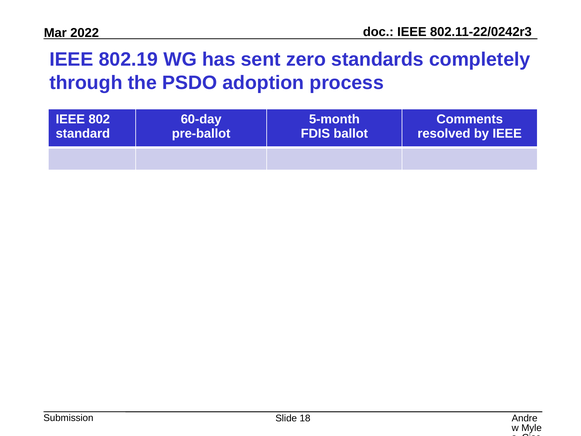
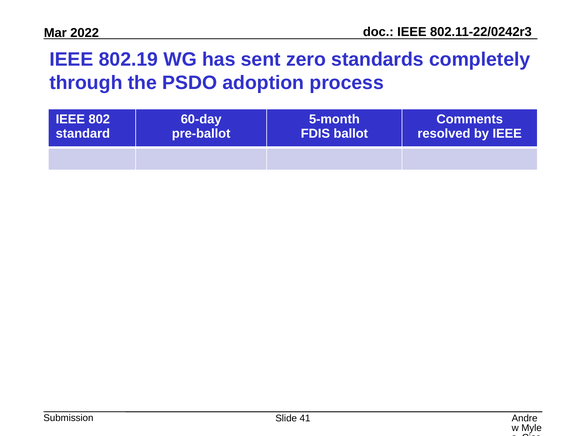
18: 18 -> 41
